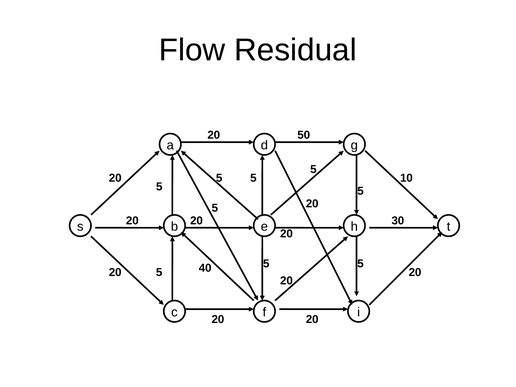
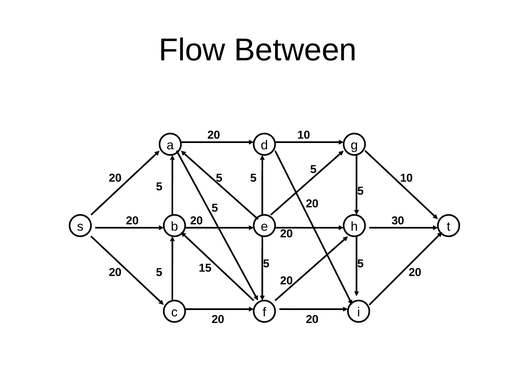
Residual: Residual -> Between
20 50: 50 -> 10
40: 40 -> 15
